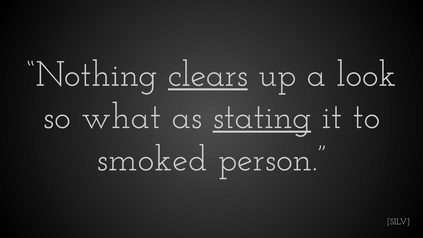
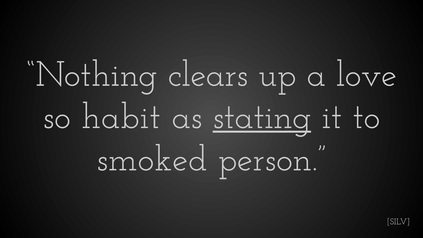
clears underline: present -> none
look: look -> love
what: what -> habit
